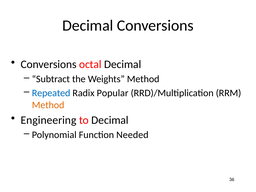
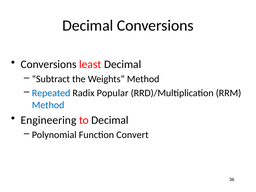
octal: octal -> least
Method at (48, 105) colour: orange -> blue
Needed: Needed -> Convert
